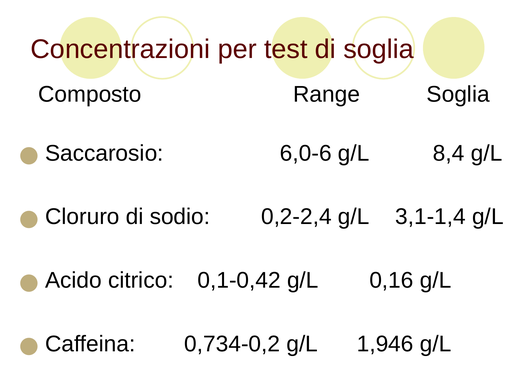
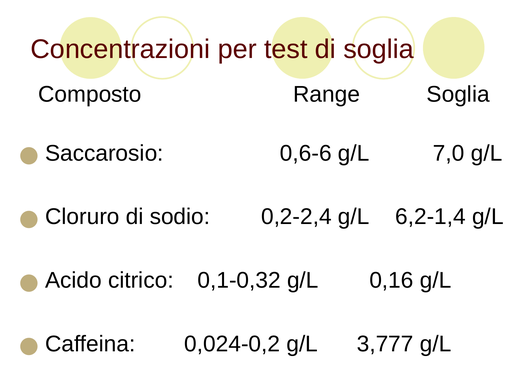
6,0-6: 6,0-6 -> 0,6-6
8,4: 8,4 -> 7,0
3,1-1,4: 3,1-1,4 -> 6,2-1,4
0,1-0,42: 0,1-0,42 -> 0,1-0,32
0,734-0,2: 0,734-0,2 -> 0,024-0,2
1,946: 1,946 -> 3,777
